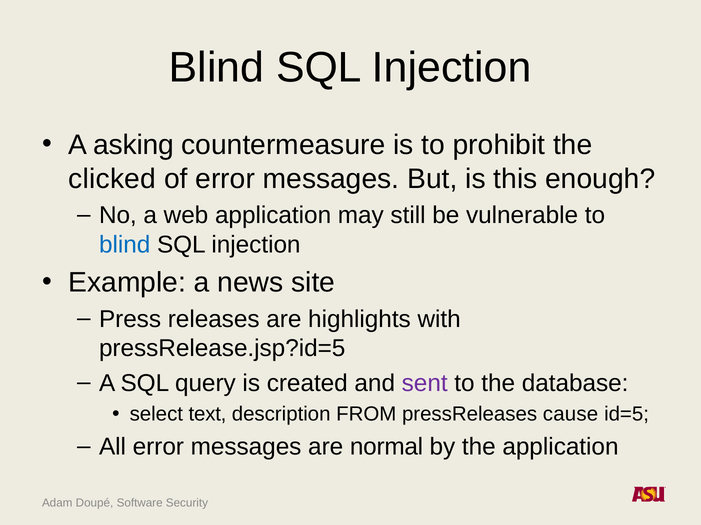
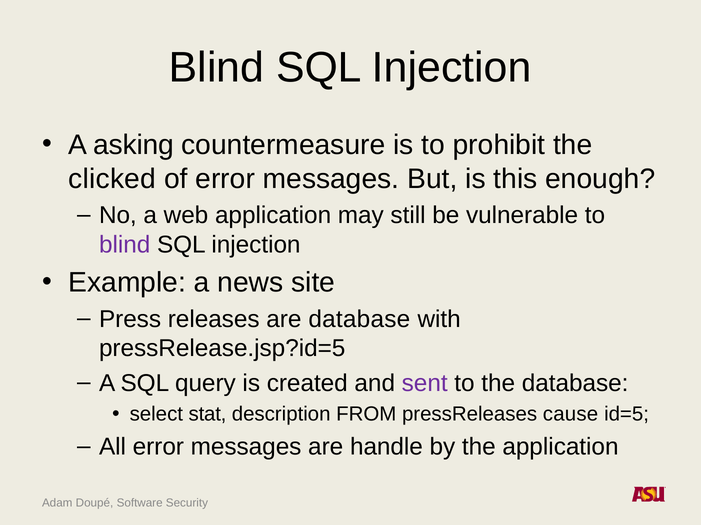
blind at (125, 245) colour: blue -> purple
are highlights: highlights -> database
text: text -> stat
normal: normal -> handle
